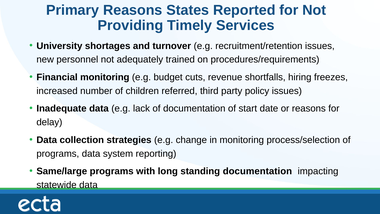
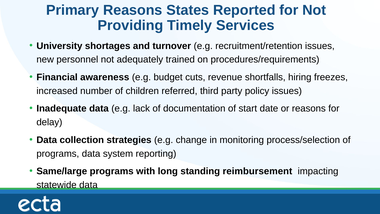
Financial monitoring: monitoring -> awareness
standing documentation: documentation -> reimbursement
